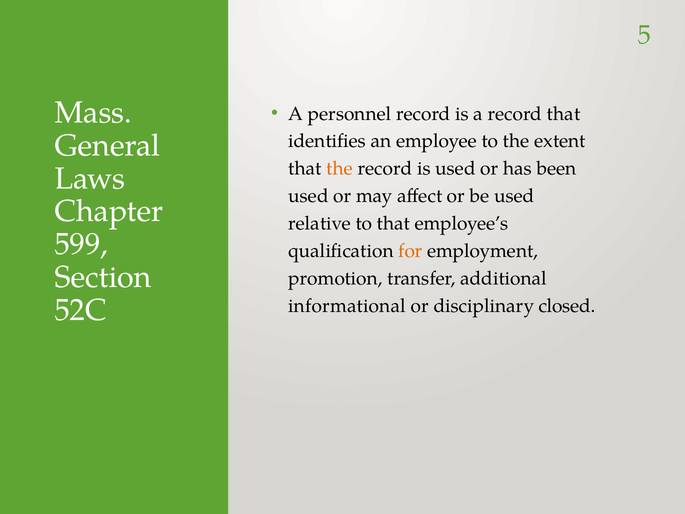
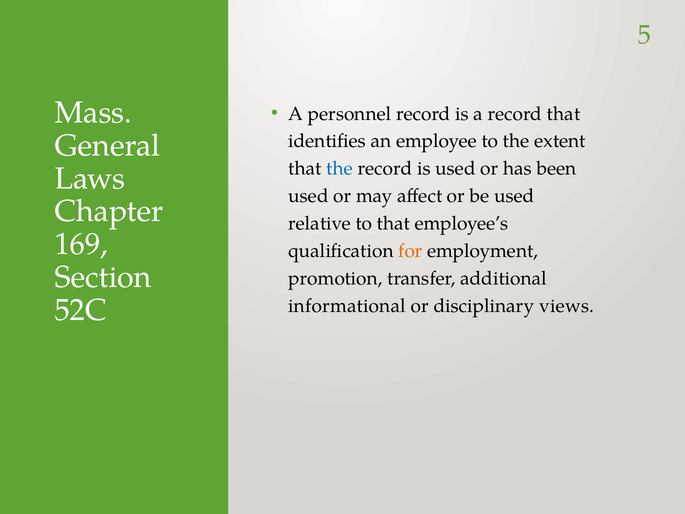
the at (340, 169) colour: orange -> blue
599: 599 -> 169
closed: closed -> views
